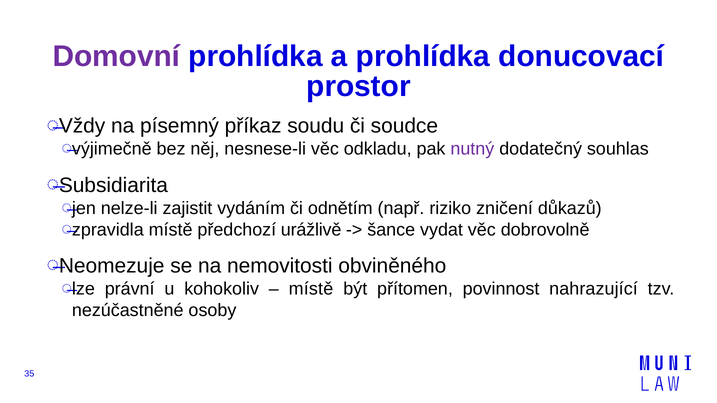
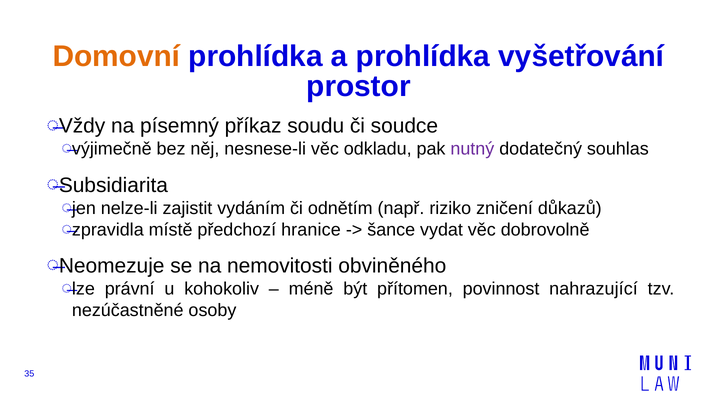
Domovní colour: purple -> orange
donucovací: donucovací -> vyšetřování
urážlivě: urážlivě -> hranice
místě at (311, 289): místě -> méně
